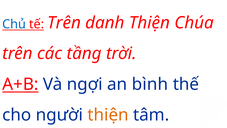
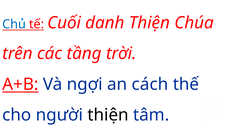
tế Trên: Trên -> Cuối
bình: bình -> cách
thiện at (108, 115) colour: orange -> black
